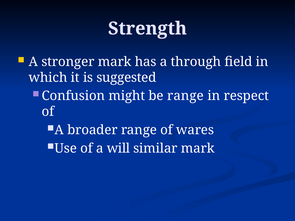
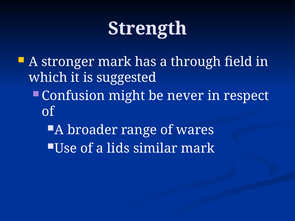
be range: range -> never
will: will -> lids
